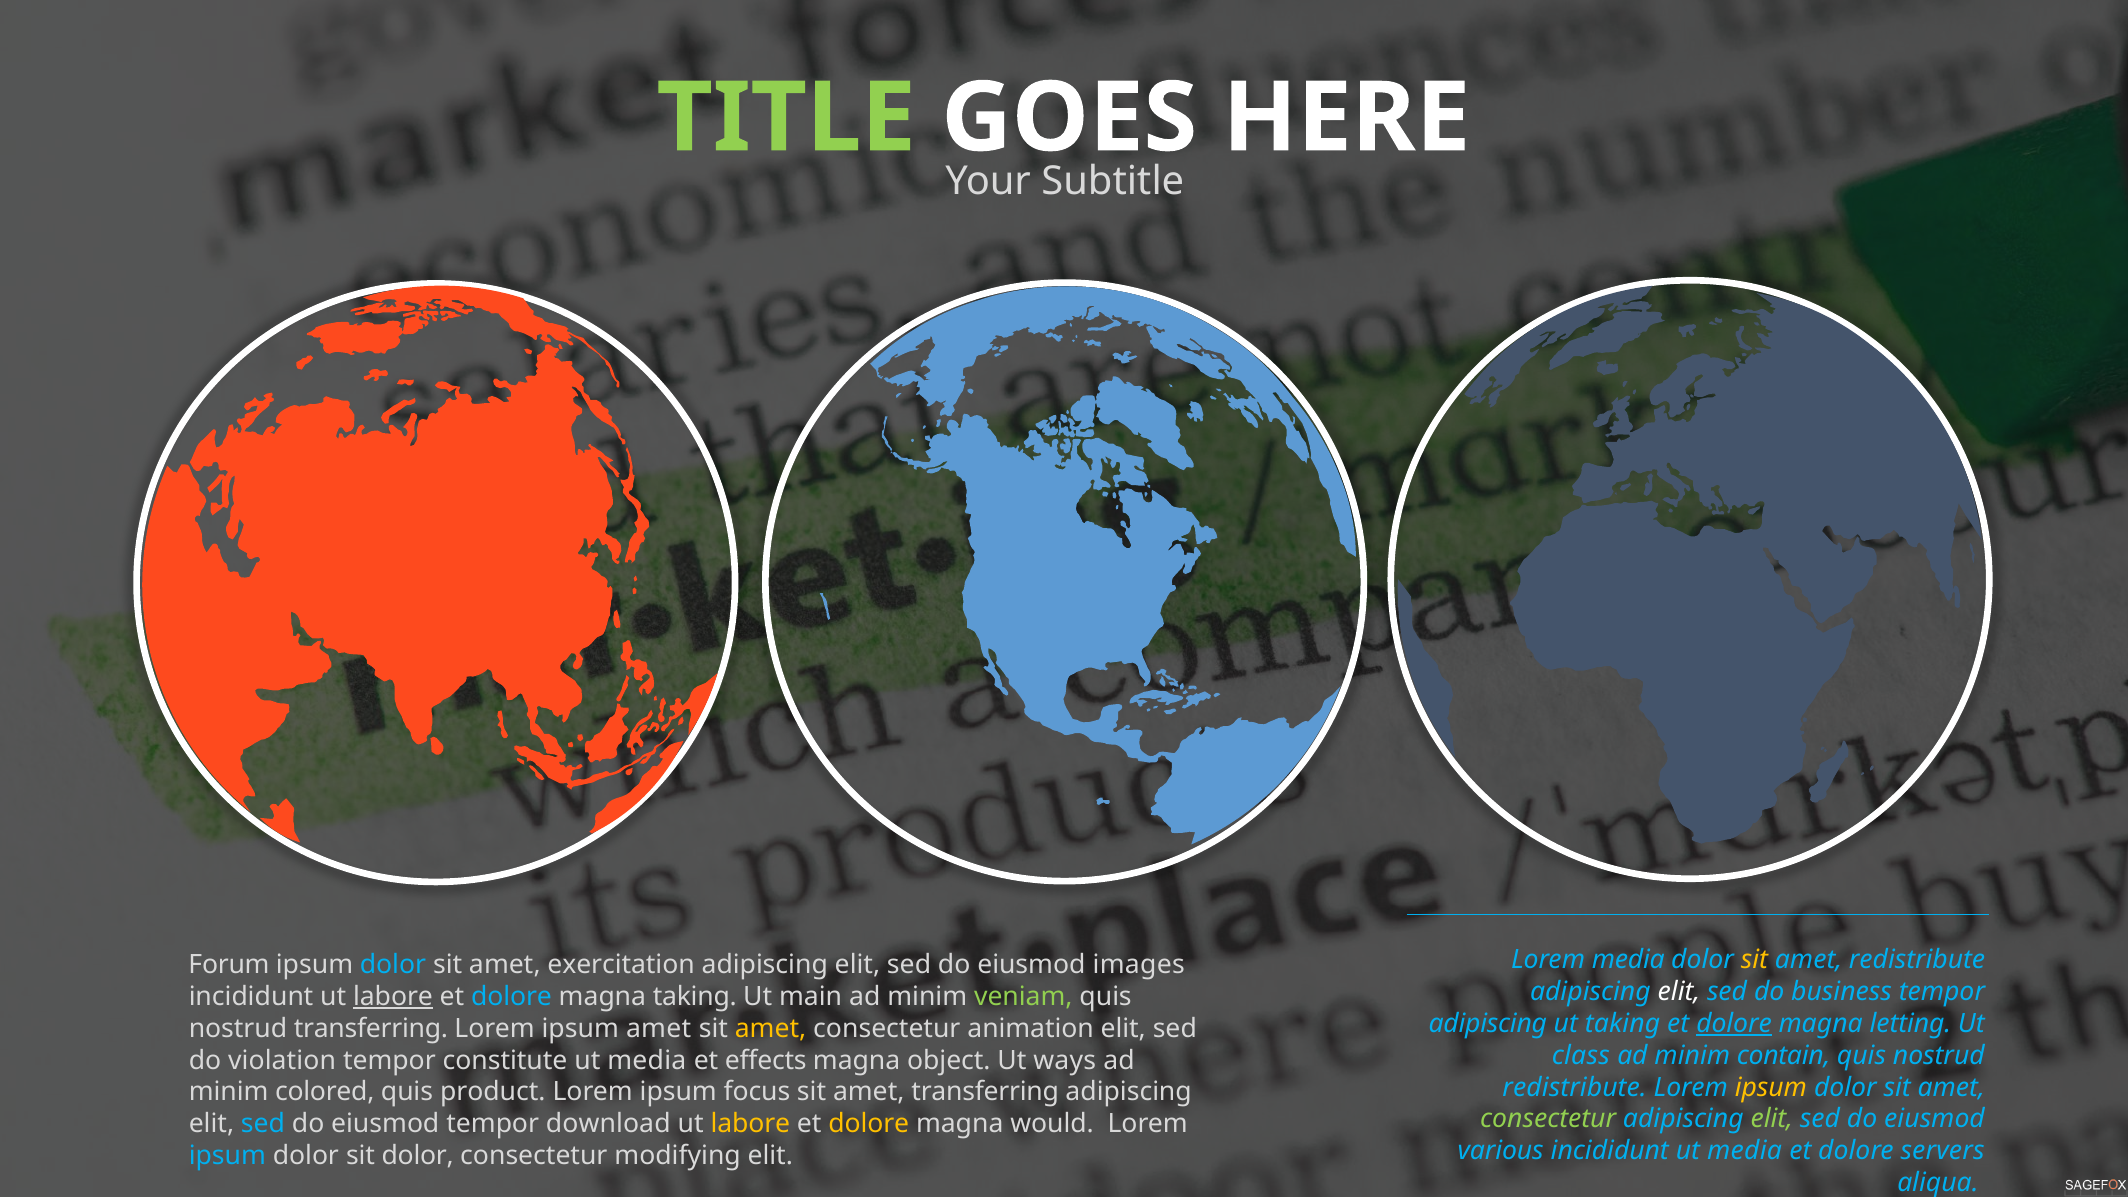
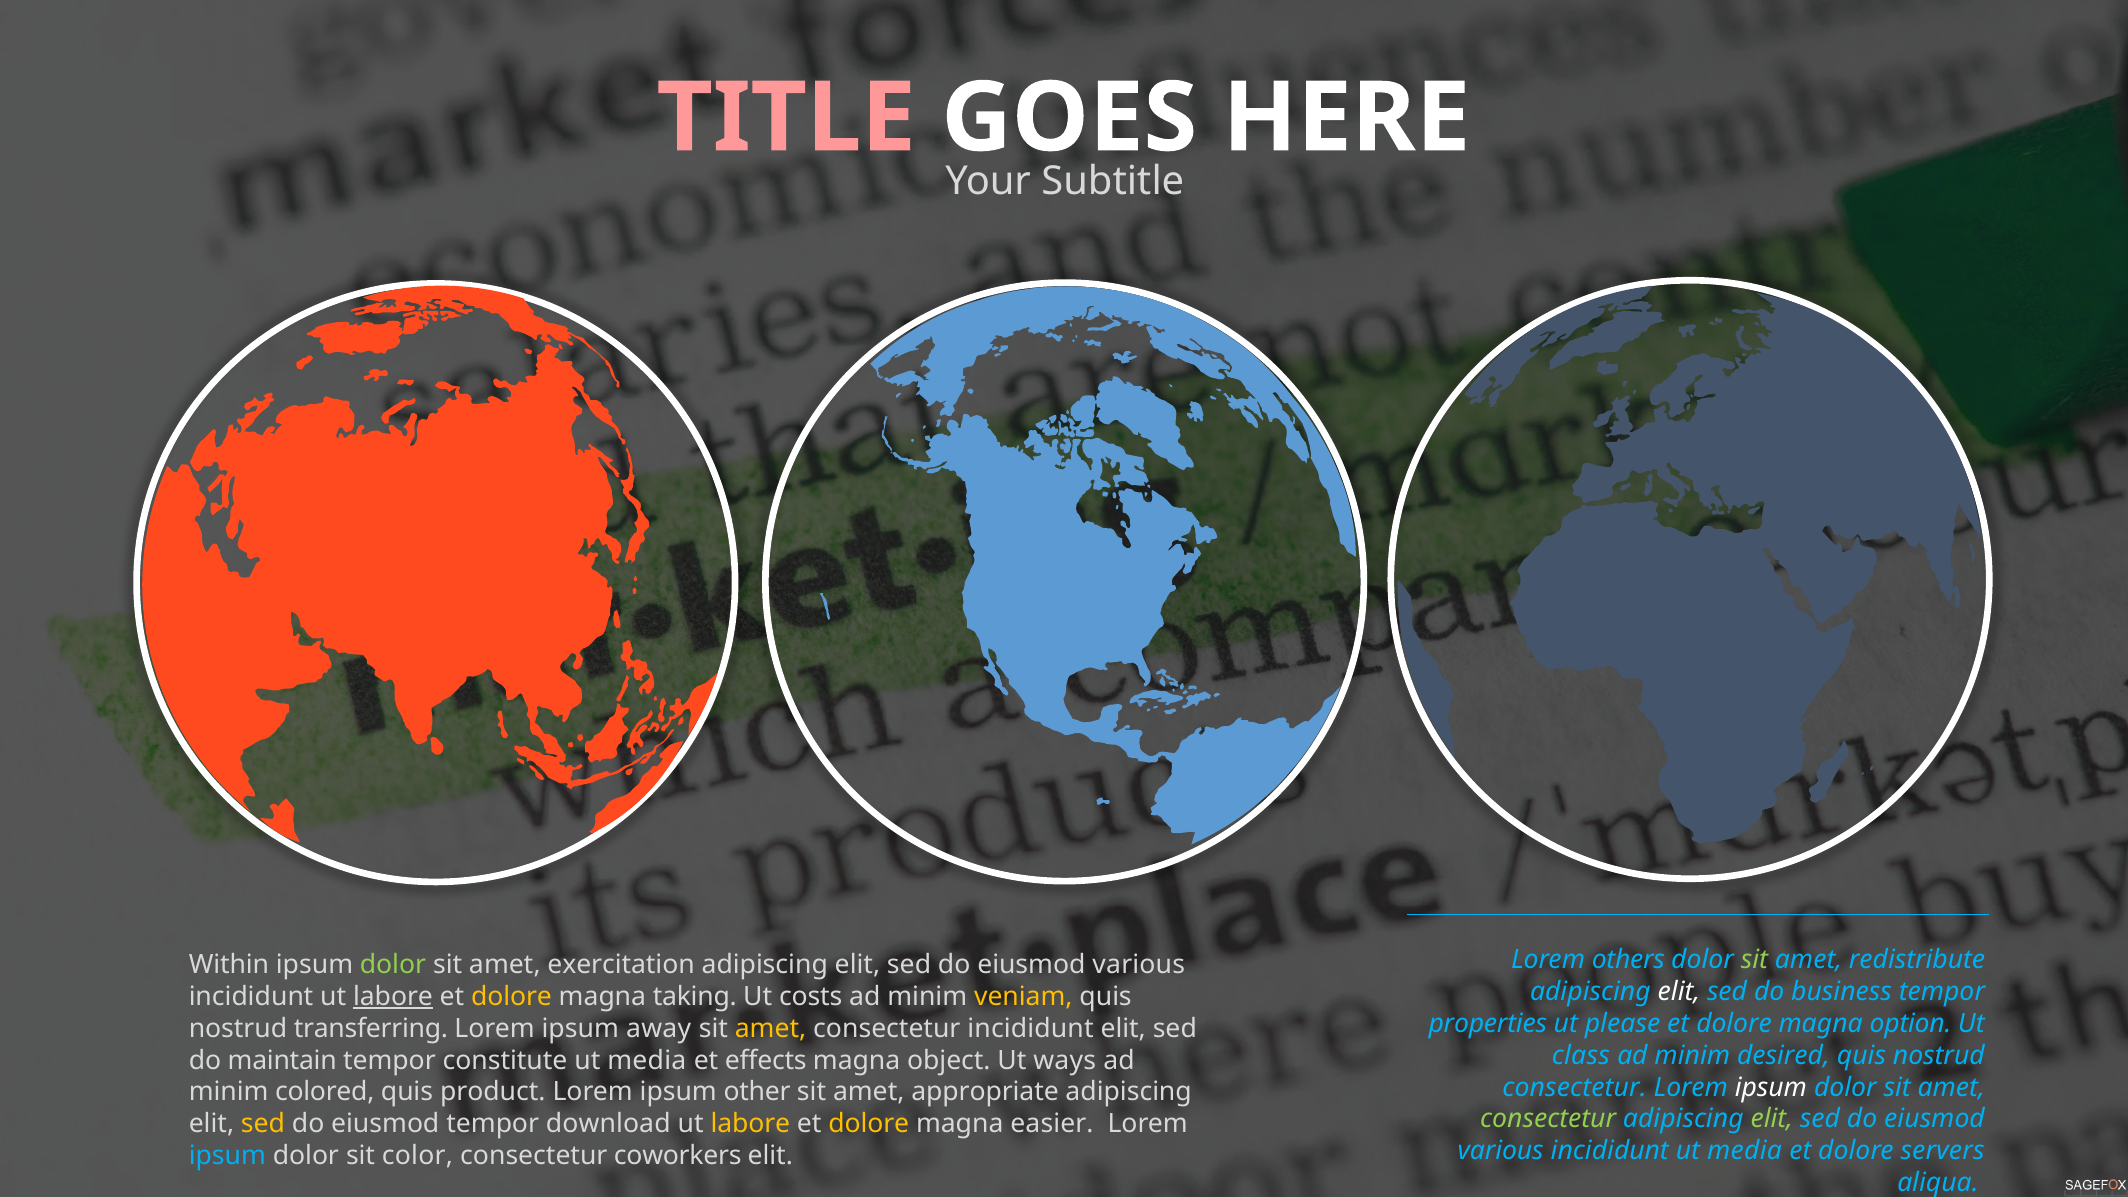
TITLE colour: light green -> pink
Lorem media: media -> others
sit at (1754, 960) colour: yellow -> light green
Forum: Forum -> Within
dolor at (393, 965) colour: light blue -> light green
images at (1139, 965): images -> various
dolore at (511, 996) colour: light blue -> yellow
main: main -> costs
veniam colour: light green -> yellow
adipiscing at (1488, 1023): adipiscing -> properties
ut taking: taking -> please
dolore at (1734, 1023) underline: present -> none
letting: letting -> option
ipsum amet: amet -> away
consectetur animation: animation -> incididunt
contain: contain -> desired
violation: violation -> maintain
redistribute at (1575, 1087): redistribute -> consectetur
ipsum at (1771, 1087) colour: yellow -> white
focus: focus -> other
amet transferring: transferring -> appropriate
sed at (263, 1124) colour: light blue -> yellow
would: would -> easier
sit dolor: dolor -> color
modifying: modifying -> coworkers
